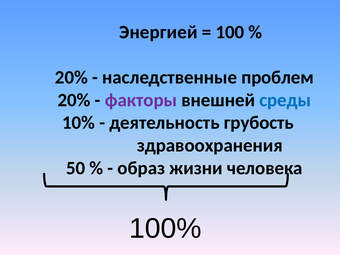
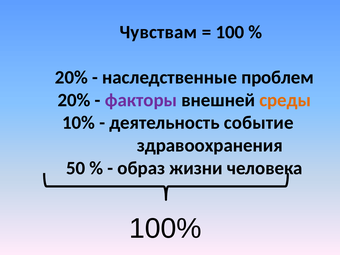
Энергией: Энергией -> Чувствам
среды colour: blue -> orange
грубость: грубость -> событие
